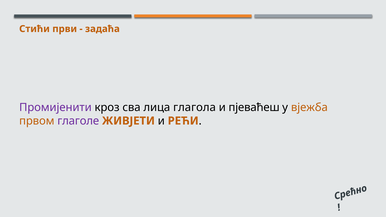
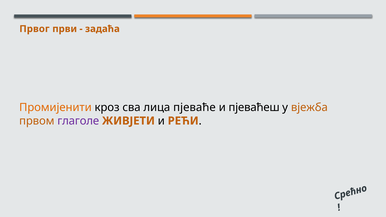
Стићи: Стићи -> Првог
Промијенити colour: purple -> orange
глагола: глагола -> пјеваће
